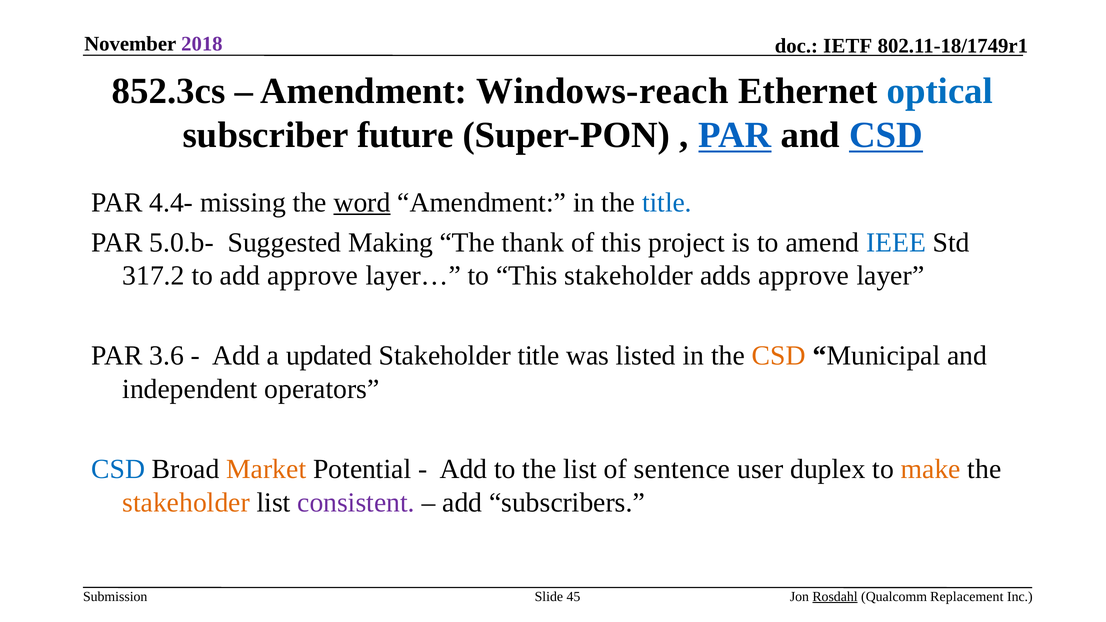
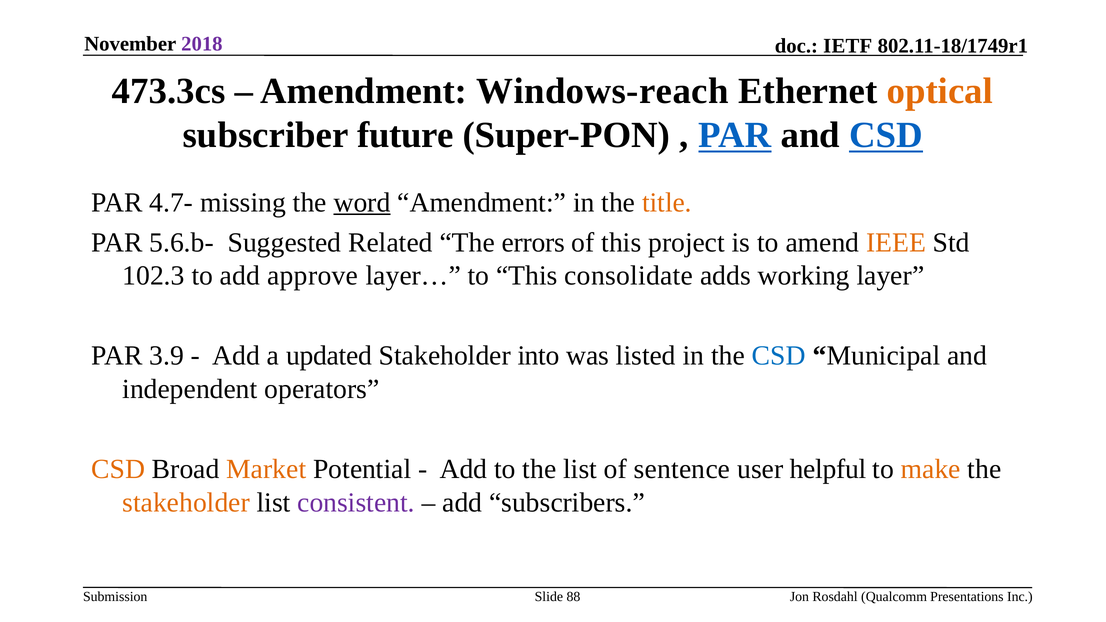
852.3cs: 852.3cs -> 473.3cs
optical colour: blue -> orange
4.4-: 4.4- -> 4.7-
title at (667, 202) colour: blue -> orange
5.0.b-: 5.0.b- -> 5.6.b-
Making: Making -> Related
thank: thank -> errors
IEEE colour: blue -> orange
317.2: 317.2 -> 102.3
This stakeholder: stakeholder -> consolidate
adds approve: approve -> working
3.6: 3.6 -> 3.9
Stakeholder title: title -> into
CSD at (779, 356) colour: orange -> blue
CSD at (118, 469) colour: blue -> orange
duplex: duplex -> helpful
45: 45 -> 88
Rosdahl underline: present -> none
Replacement: Replacement -> Presentations
